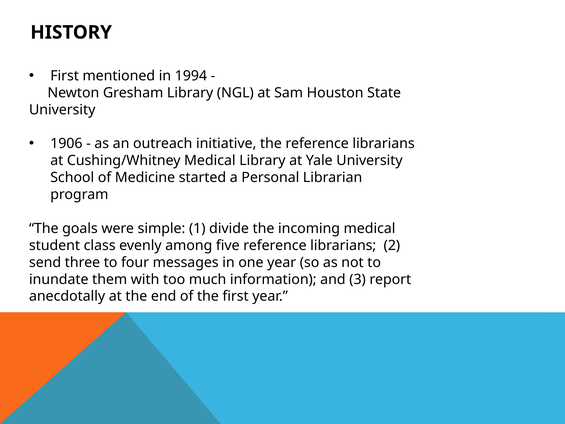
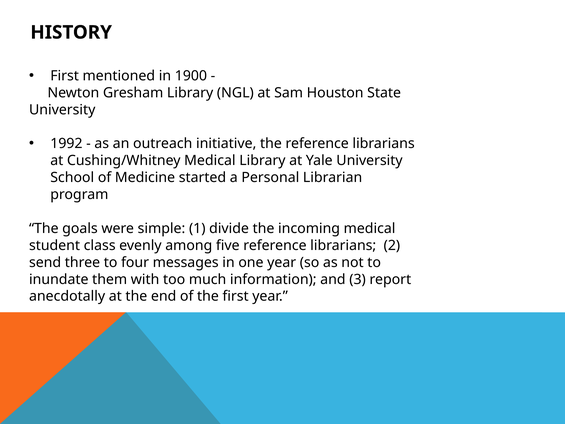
1994: 1994 -> 1900
1906: 1906 -> 1992
